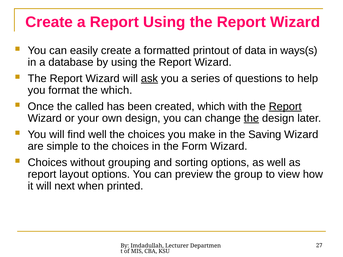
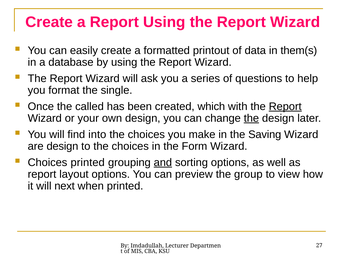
ways(s: ways(s -> them(s
ask underline: present -> none
the which: which -> single
find well: well -> into
are simple: simple -> design
Choices without: without -> printed
and underline: none -> present
